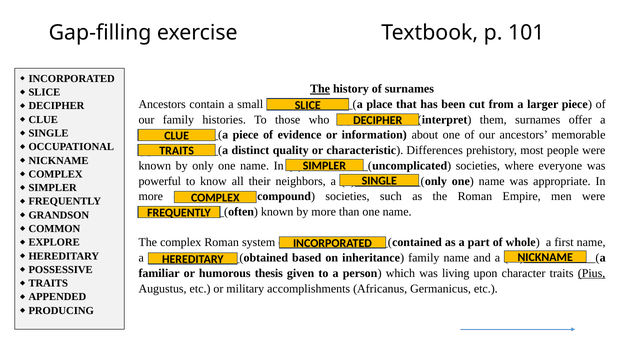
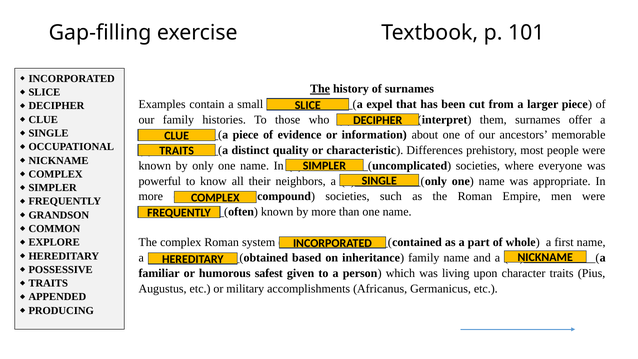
Ancestors at (162, 104): Ancestors -> Examples
place: place -> expel
thesis: thesis -> safest
Pius underline: present -> none
